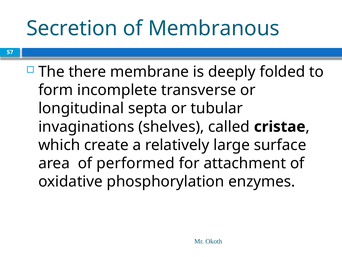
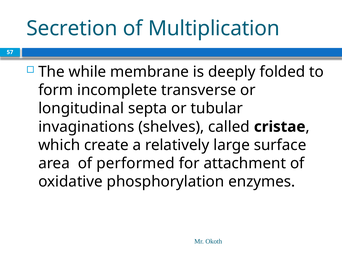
Membranous: Membranous -> Multiplication
there: there -> while
